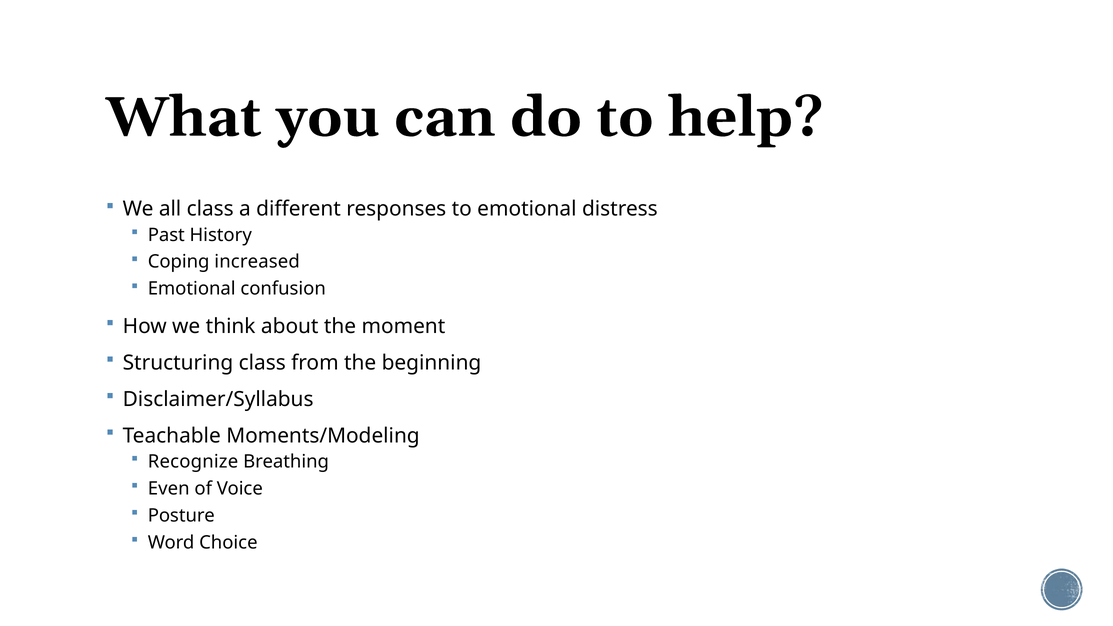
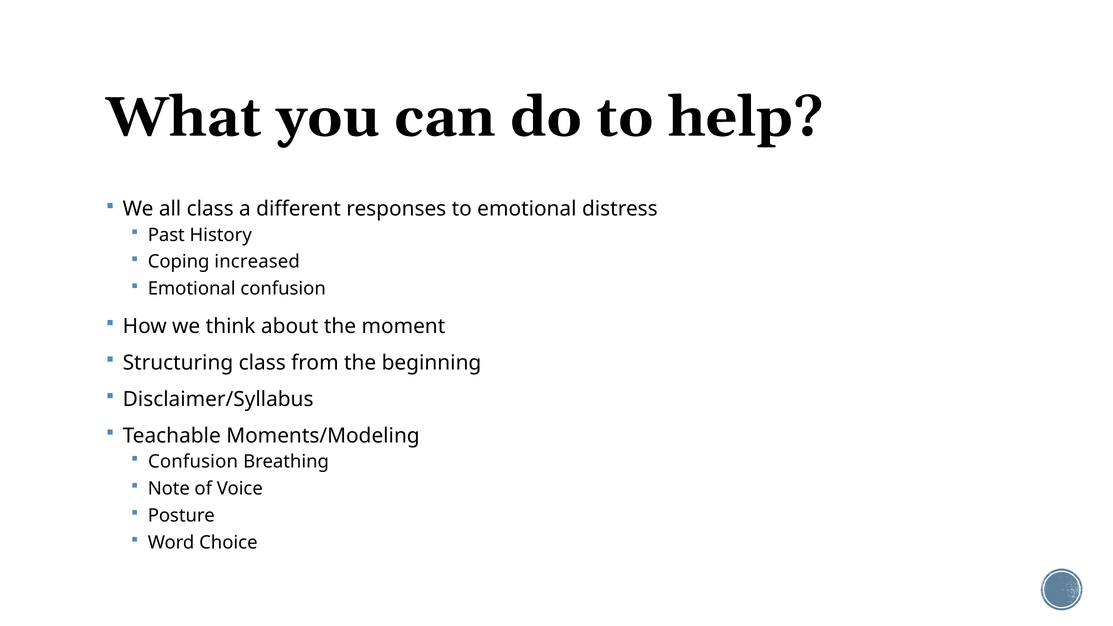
Recognize at (193, 462): Recognize -> Confusion
Even: Even -> Note
